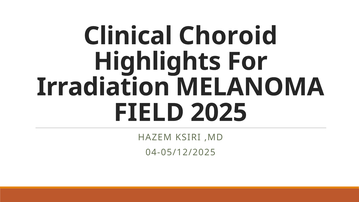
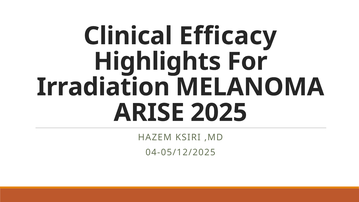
Choroid: Choroid -> Efficacy
FIELD: FIELD -> ARISE
